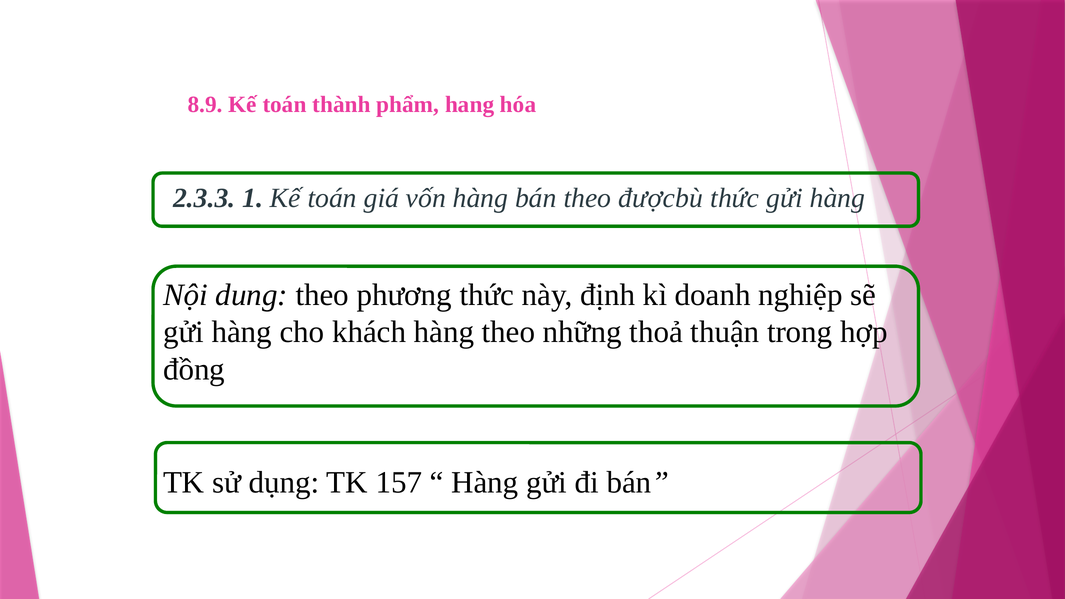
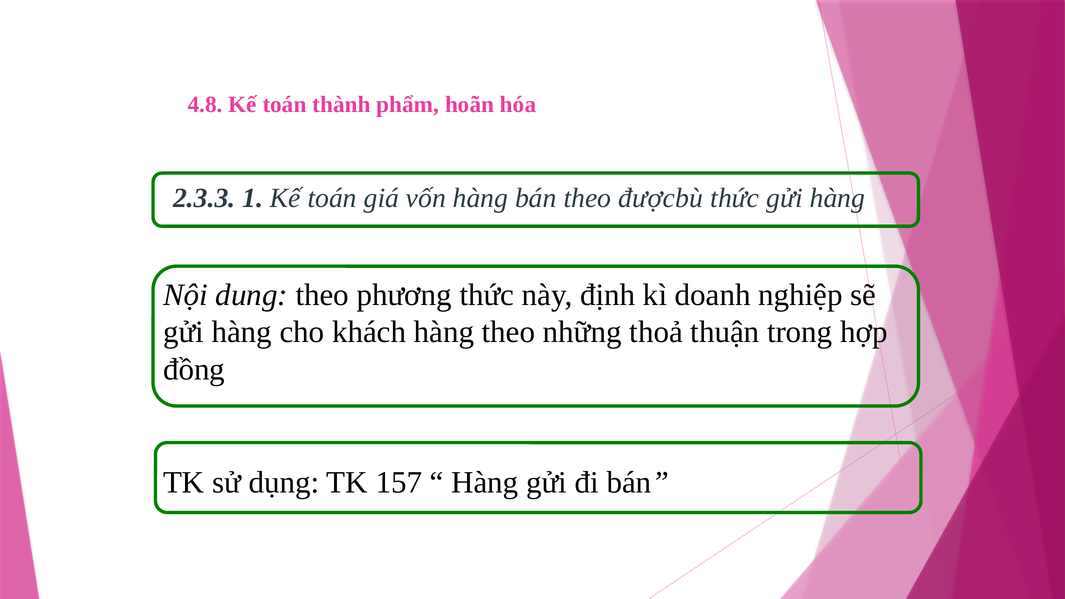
8.9: 8.9 -> 4.8
hang: hang -> hoãn
